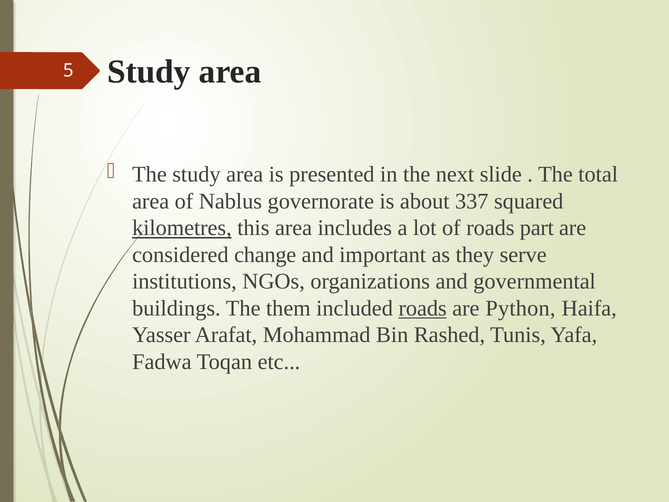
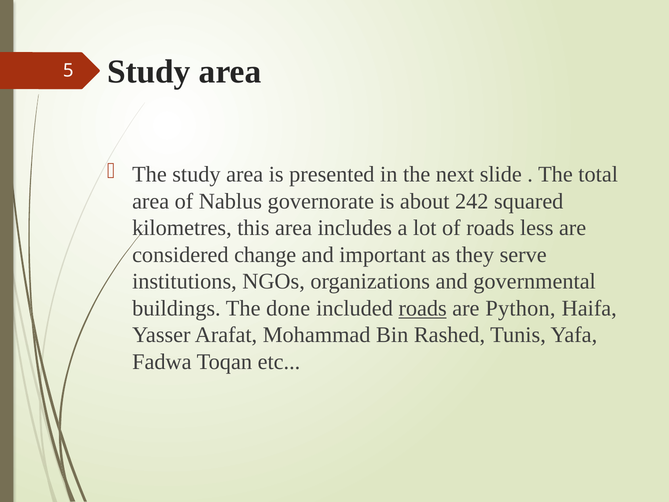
337: 337 -> 242
kilometres underline: present -> none
part: part -> less
them: them -> done
